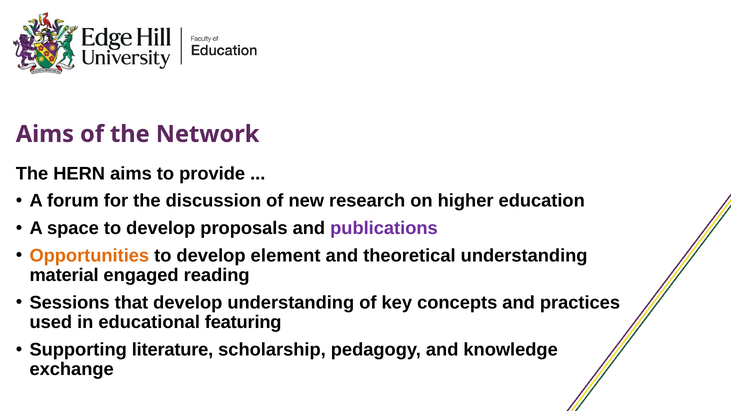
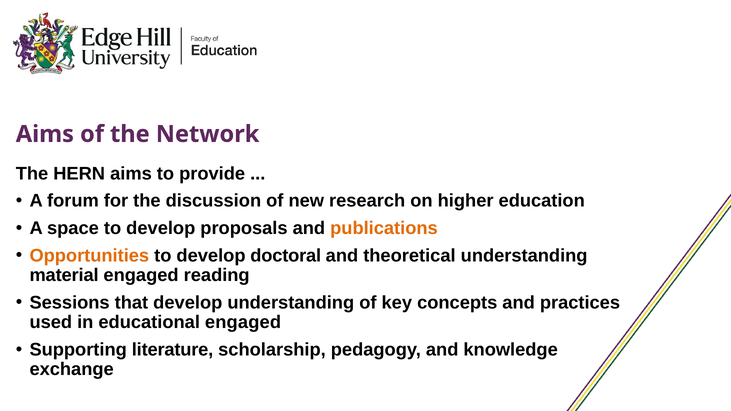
publications colour: purple -> orange
element: element -> doctoral
educational featuring: featuring -> engaged
